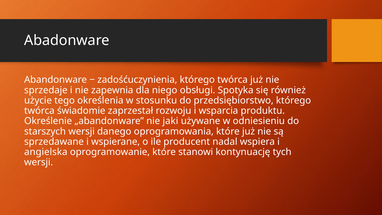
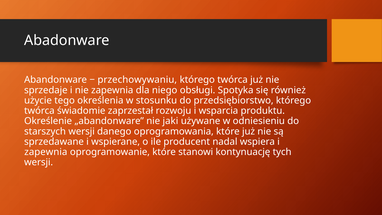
zadośćuczynienia: zadośćuczynienia -> przechowywaniu
angielska at (46, 152): angielska -> zapewnia
